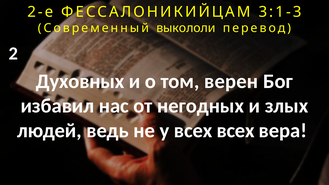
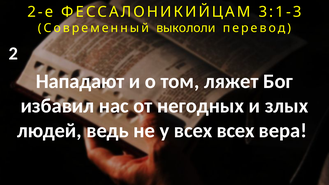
Духовных: Духовных -> Нападают
верен: верен -> ляжет
